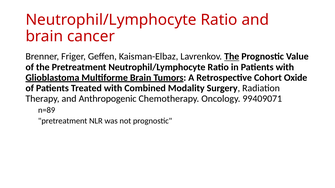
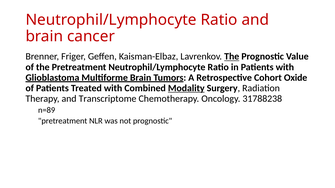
Modality underline: none -> present
Anthropogenic: Anthropogenic -> Transcriptome
99409071: 99409071 -> 31788238
